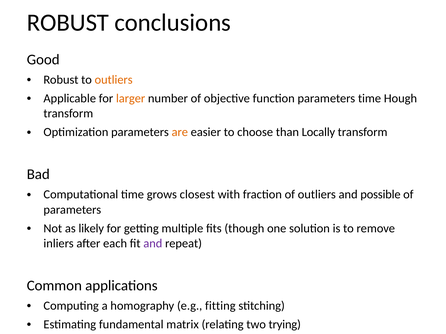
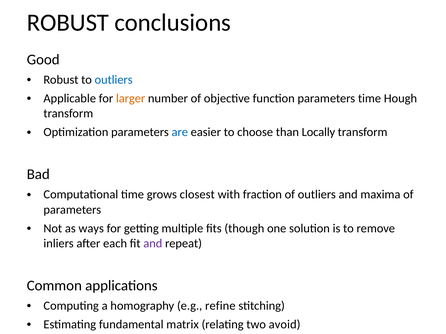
outliers at (114, 80) colour: orange -> blue
are colour: orange -> blue
possible: possible -> maxima
likely: likely -> ways
fitting: fitting -> refine
trying: trying -> avoid
